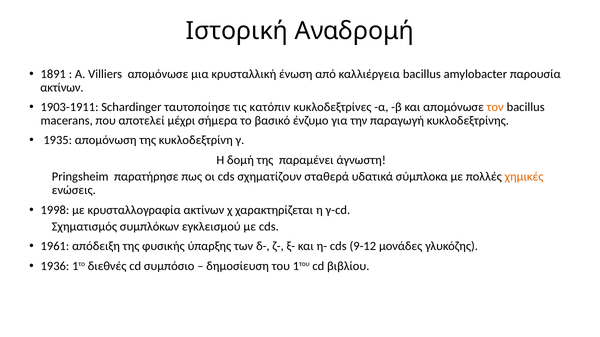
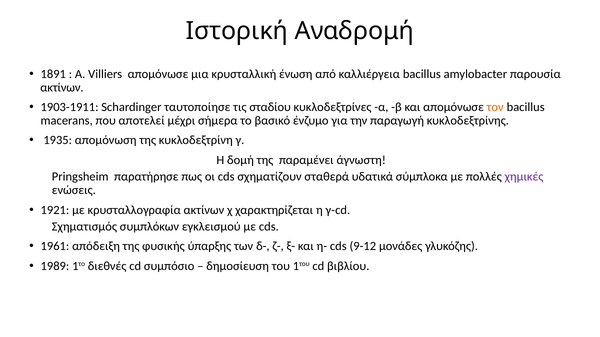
κατόπιν: κατόπιν -> σταδίου
χημικές colour: orange -> purple
1998: 1998 -> 1921
1936: 1936 -> 1989
